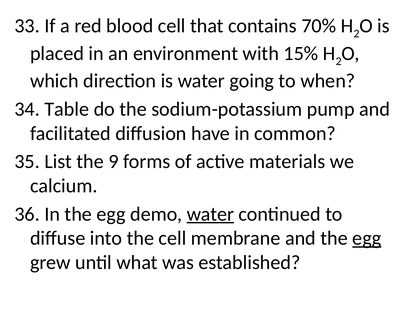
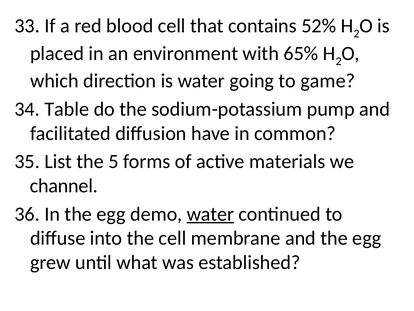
70%: 70% -> 52%
15%: 15% -> 65%
when: when -> game
9: 9 -> 5
calcium: calcium -> channel
egg at (367, 238) underline: present -> none
